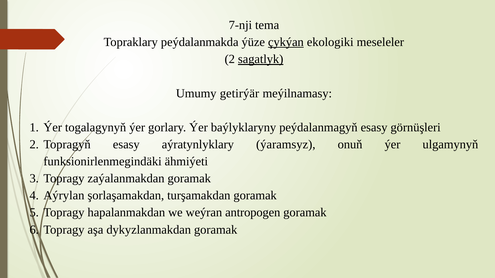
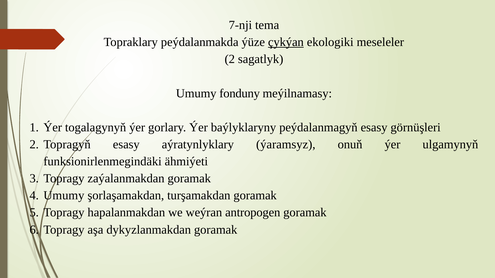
sagatlyk underline: present -> none
getirýär: getirýär -> fonduny
Aýrylan at (64, 196): Aýrylan -> Umumy
